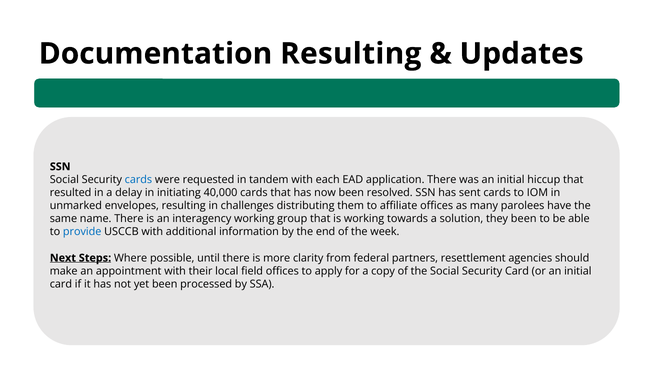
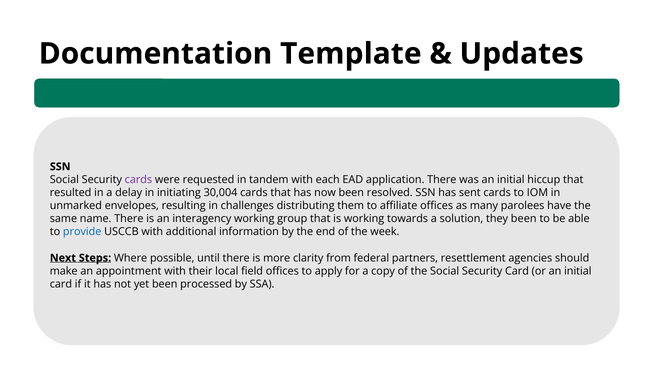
Documentation Resulting: Resulting -> Template
cards at (138, 180) colour: blue -> purple
40,000: 40,000 -> 30,004
